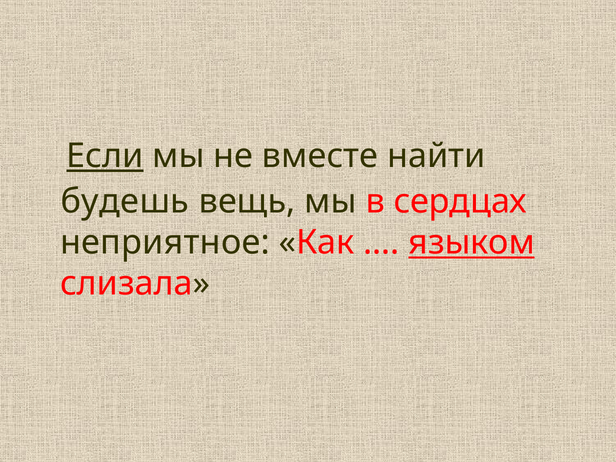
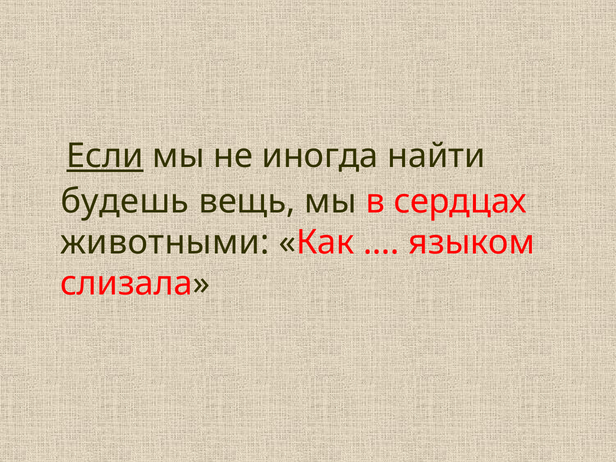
вместе: вместе -> иногда
неприятное: неприятное -> животными
языком underline: present -> none
